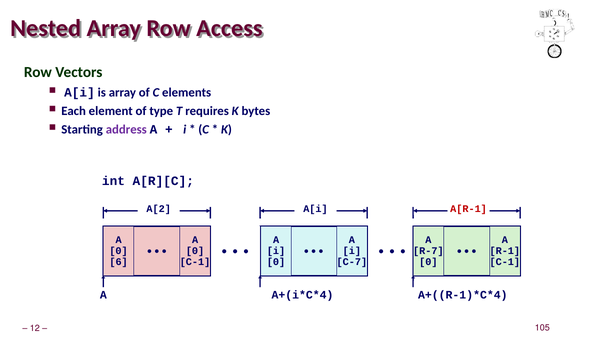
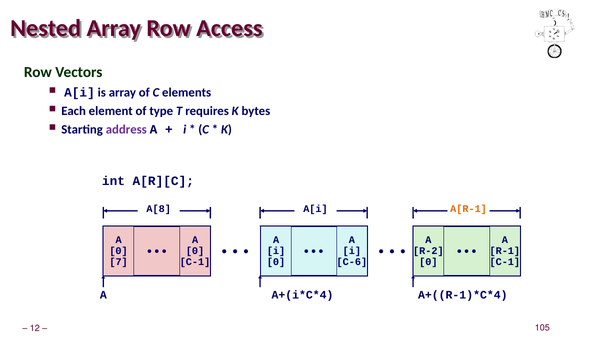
A[2: A[2 -> A[8
A[R-1 colour: red -> orange
R-7: R-7 -> R-2
6: 6 -> 7
C-7: C-7 -> C-6
